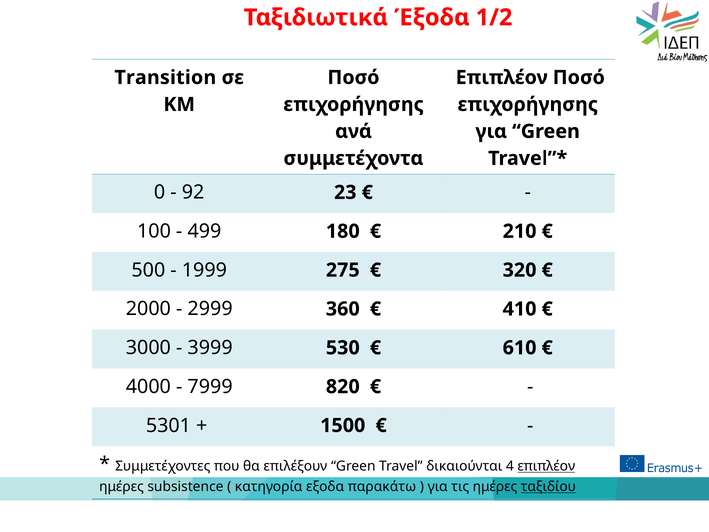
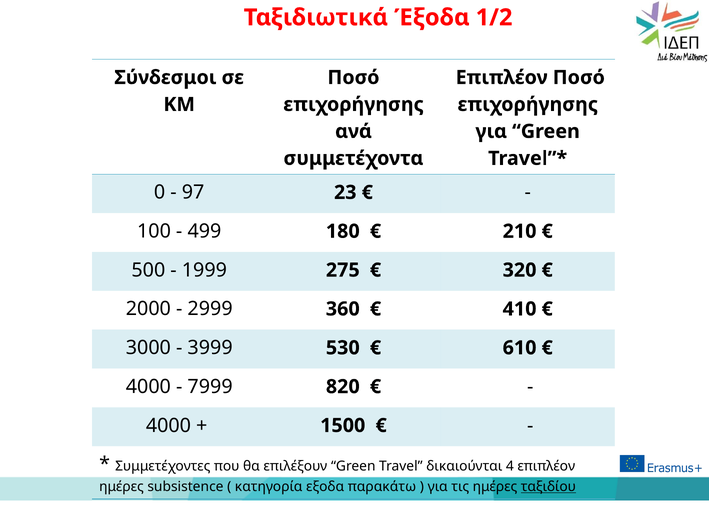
Transition: Transition -> Σύνδεσμοι
92: 92 -> 97
5301 at (168, 425): 5301 -> 4000
επιπλέον at (546, 466) underline: present -> none
